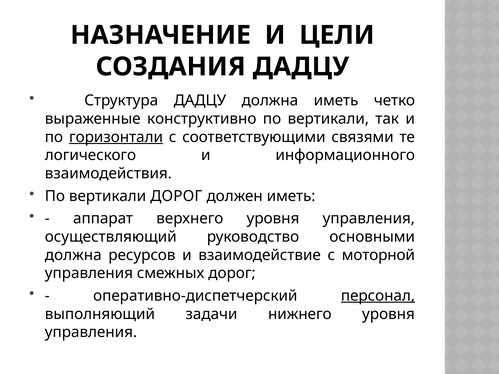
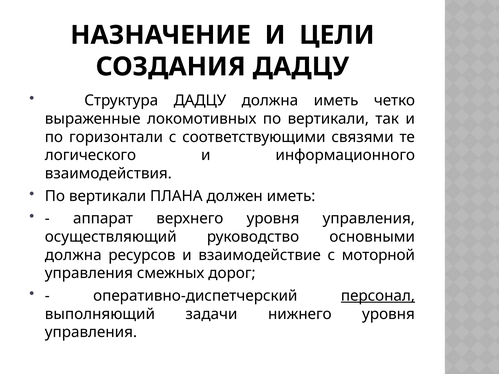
конструктивно: конструктивно -> локомотивных
горизонтали underline: present -> none
вертикали ДОРОГ: ДОРОГ -> ПЛАНА
